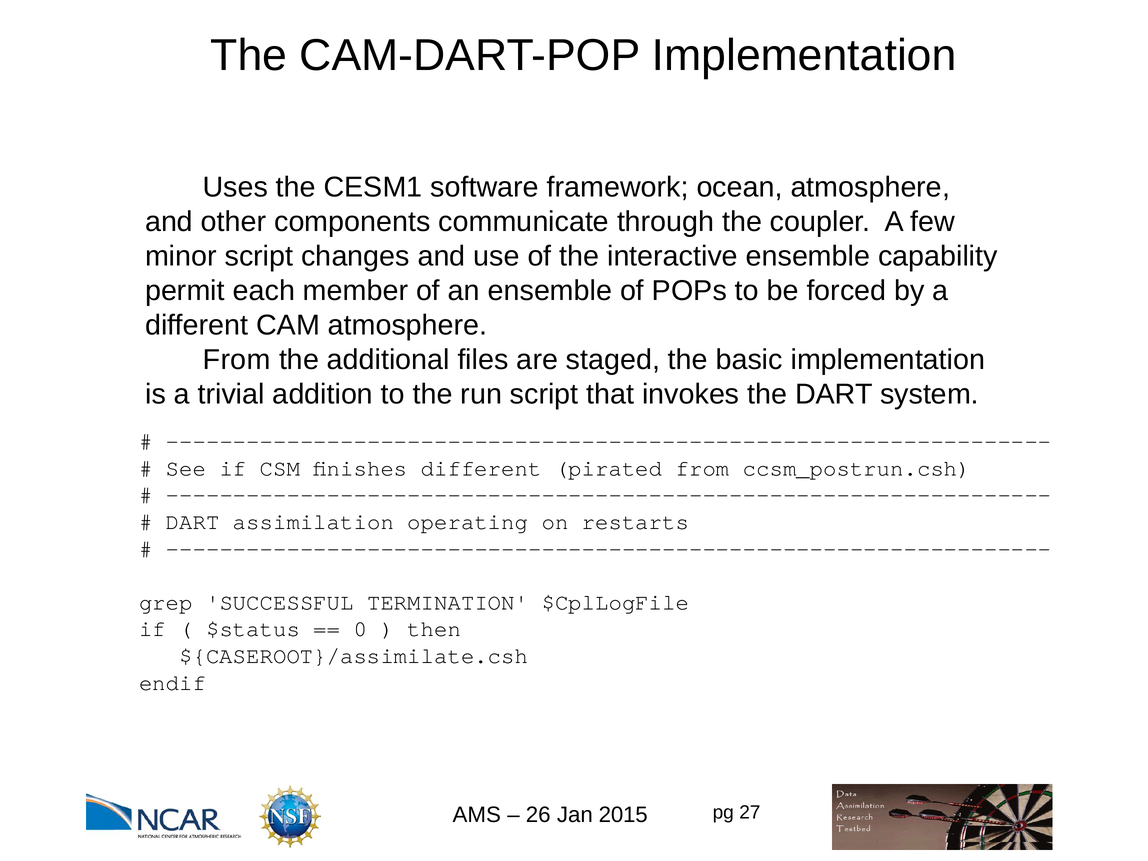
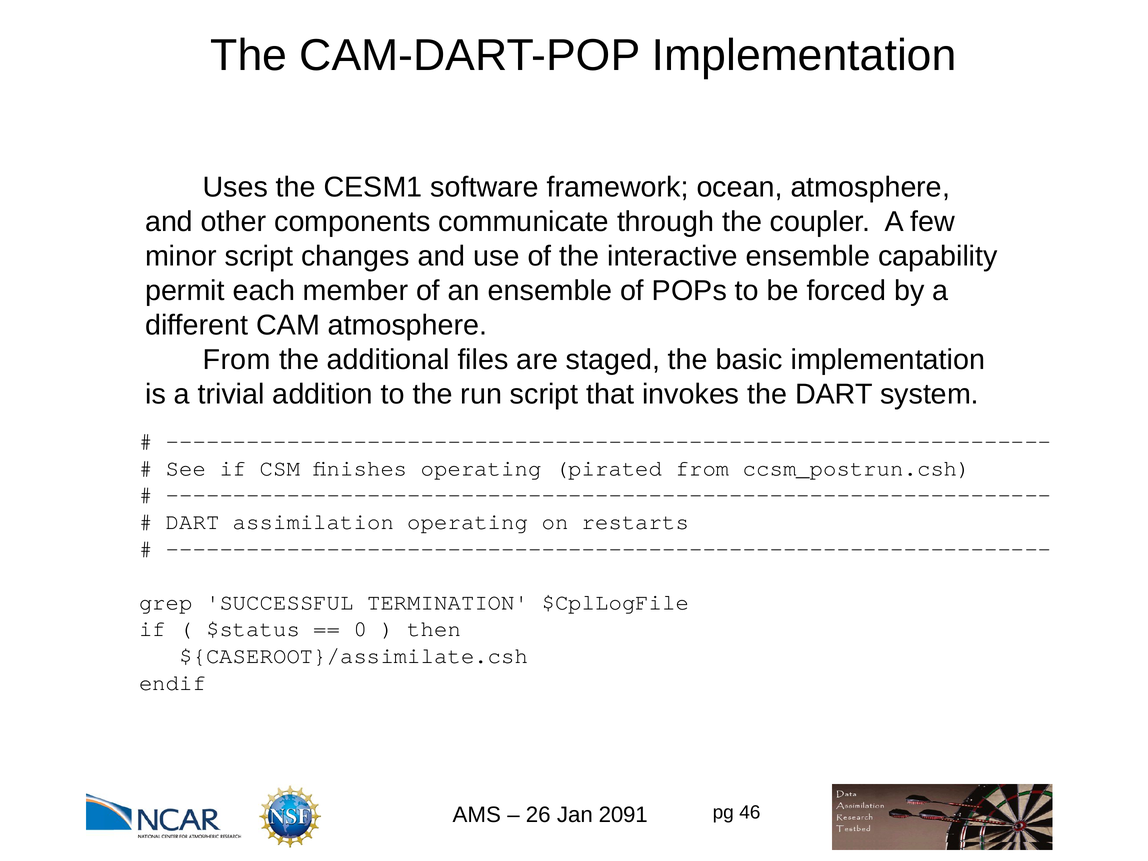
finishes different: different -> operating
27: 27 -> 46
2015: 2015 -> 2091
